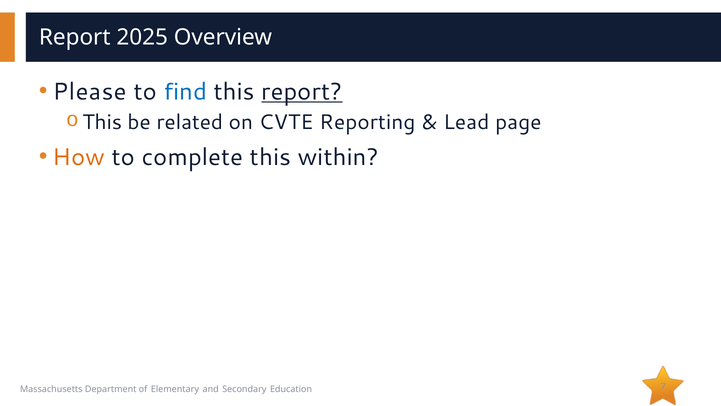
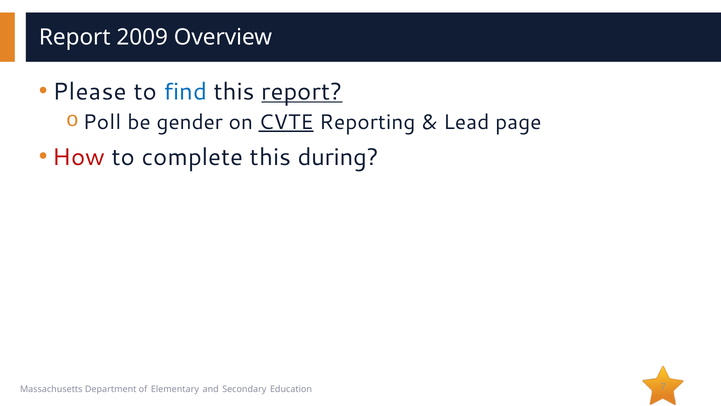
2025: 2025 -> 2009
This at (102, 122): This -> Poll
related: related -> gender
CVTE underline: none -> present
How colour: orange -> red
within: within -> during
